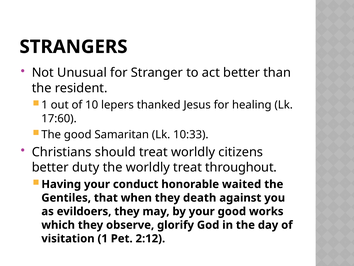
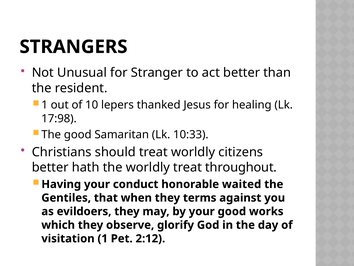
17:60: 17:60 -> 17:98
duty: duty -> hath
death: death -> terms
